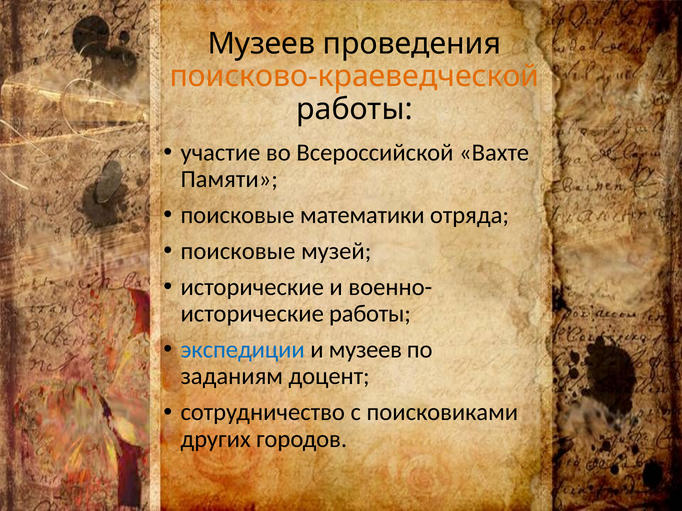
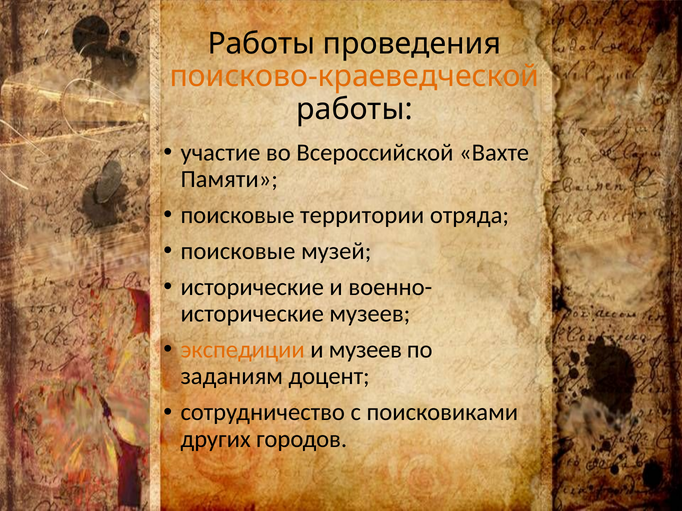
Музеев at (261, 44): Музеев -> Работы
математики: математики -> территории
исторические работы: работы -> музеев
экспедиции colour: blue -> orange
